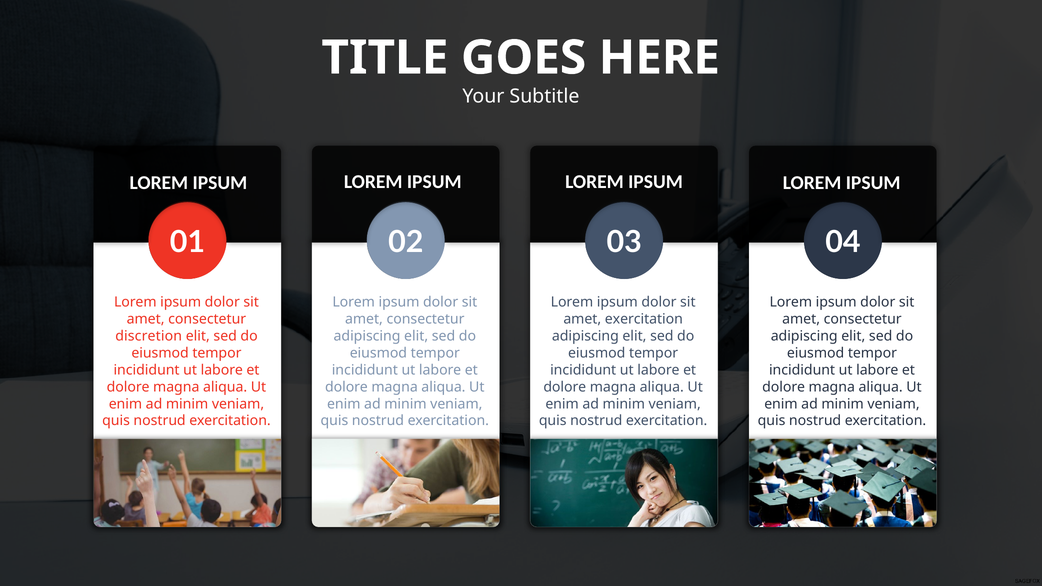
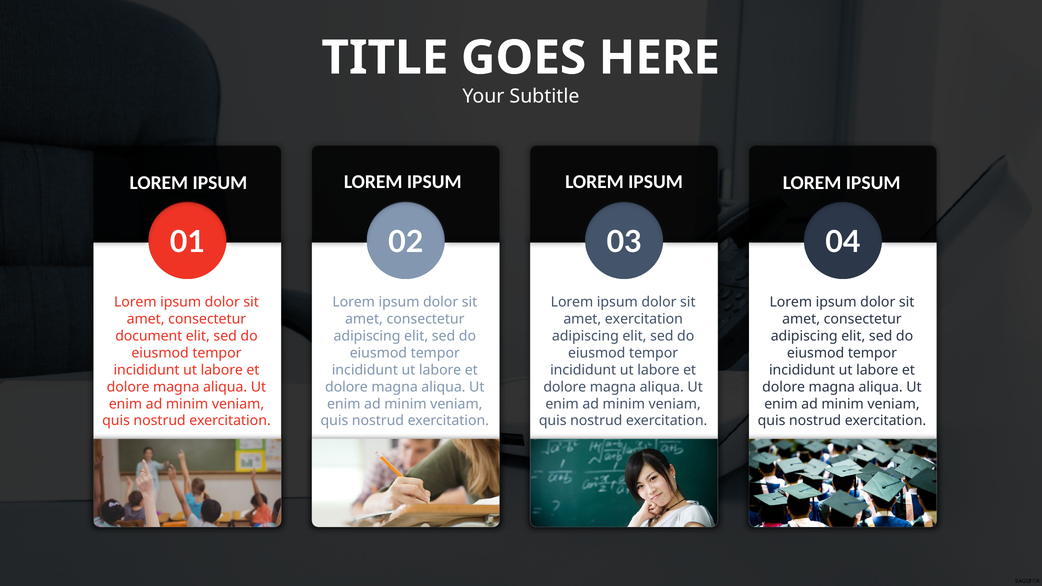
discretion: discretion -> document
